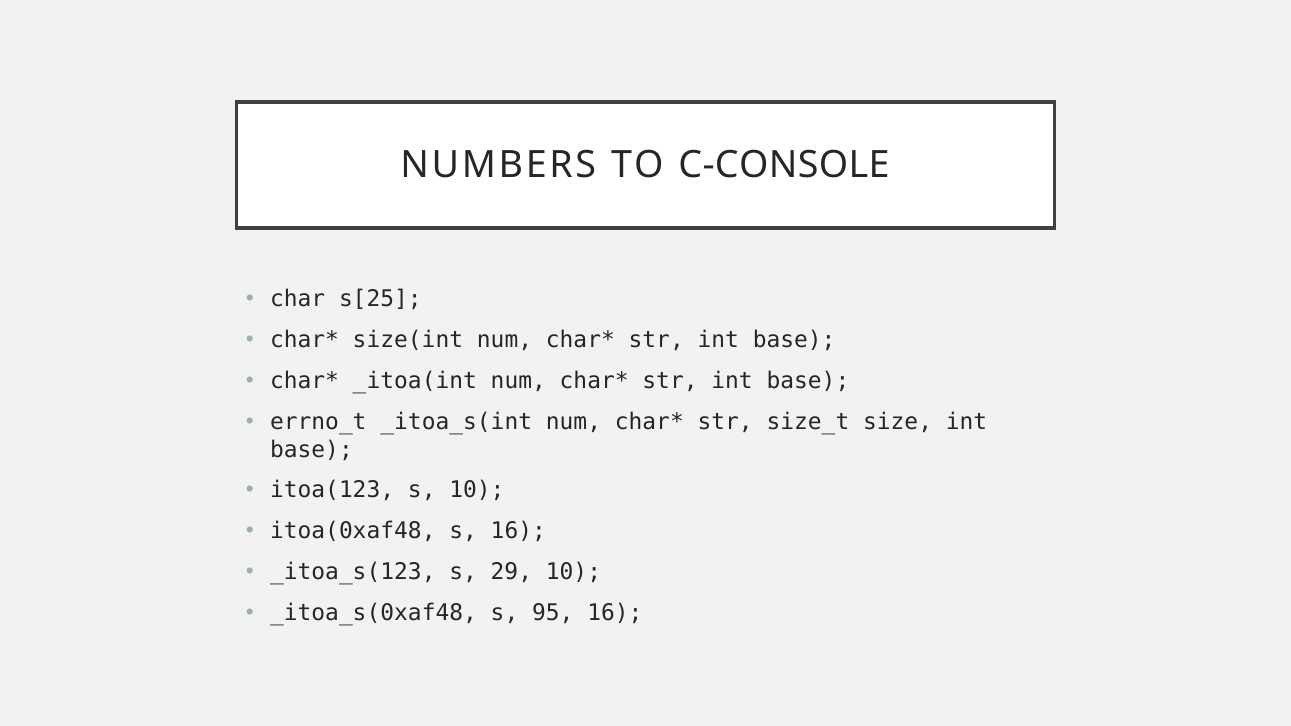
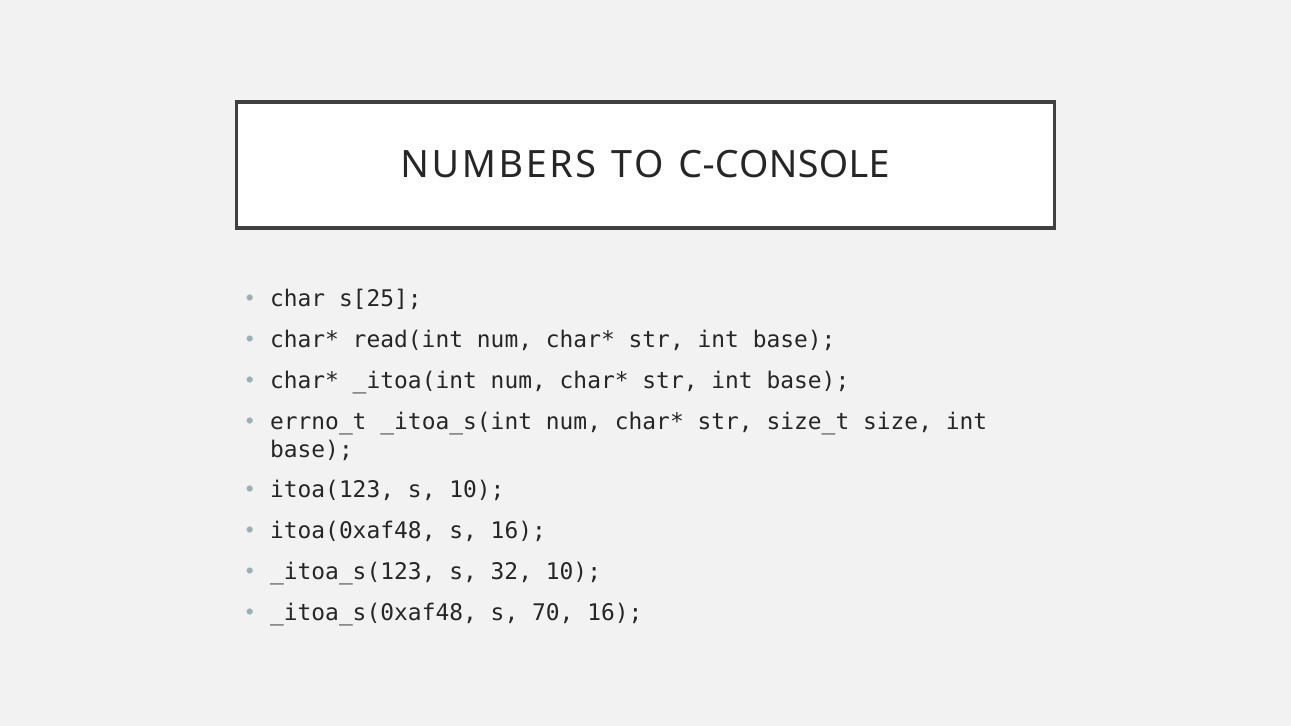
size(int: size(int -> read(int
29: 29 -> 32
95: 95 -> 70
